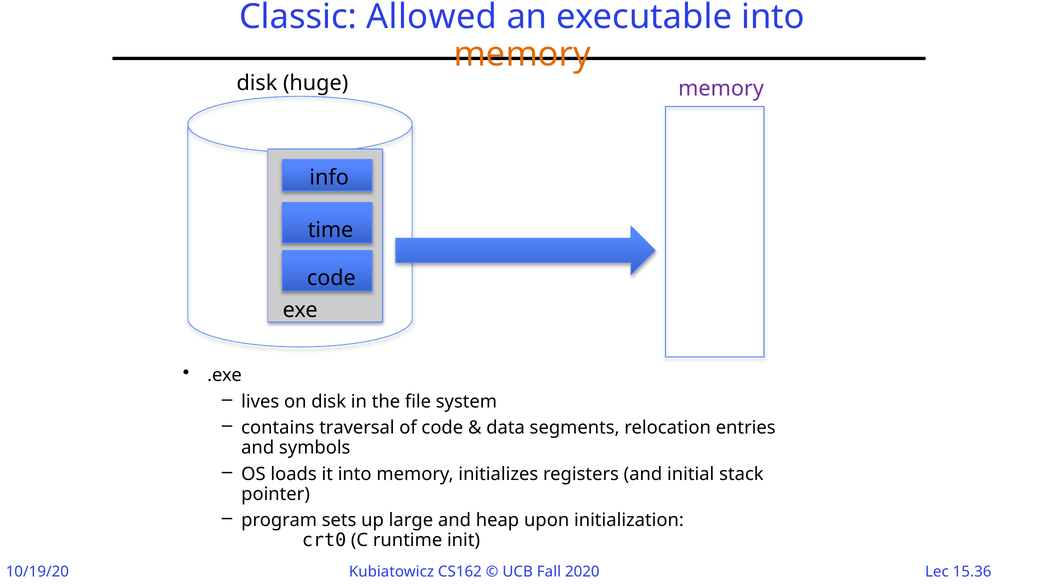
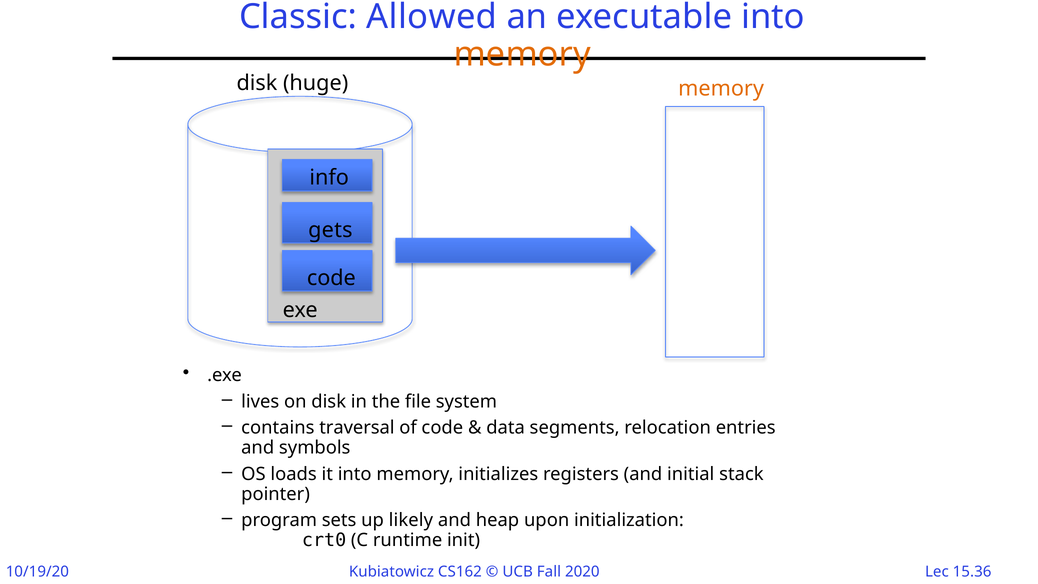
memory at (721, 89) colour: purple -> orange
time: time -> gets
large: large -> likely
